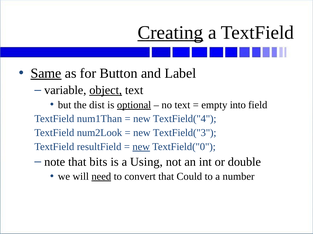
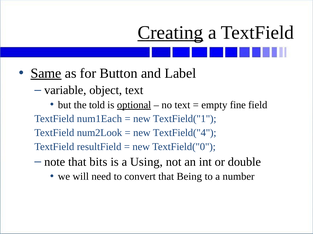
object underline: present -> none
dist: dist -> told
into: into -> fine
num1Than: num1Than -> num1Each
TextField("4: TextField("4 -> TextField("1
TextField("3: TextField("3 -> TextField("4
new at (141, 147) underline: present -> none
need underline: present -> none
Could: Could -> Being
